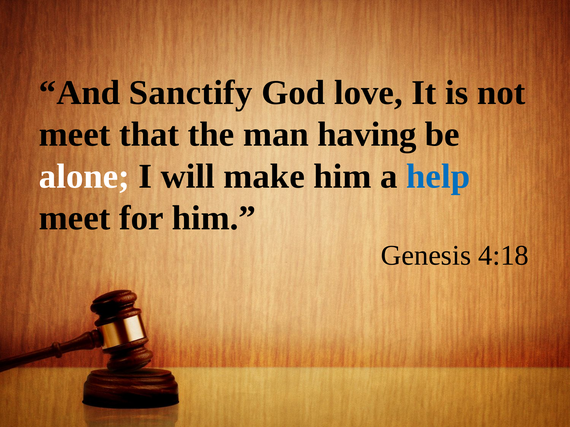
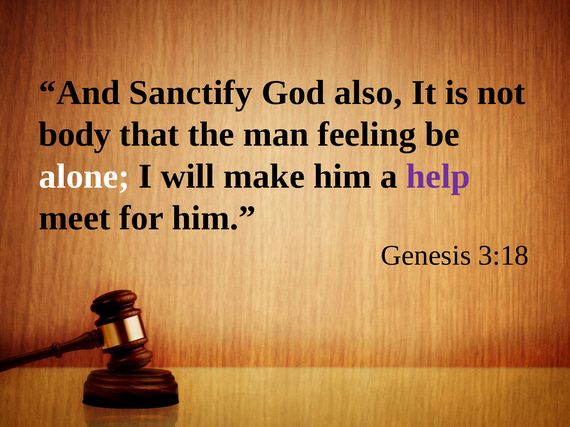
love: love -> also
meet at (75, 135): meet -> body
having: having -> feeling
help colour: blue -> purple
4:18: 4:18 -> 3:18
